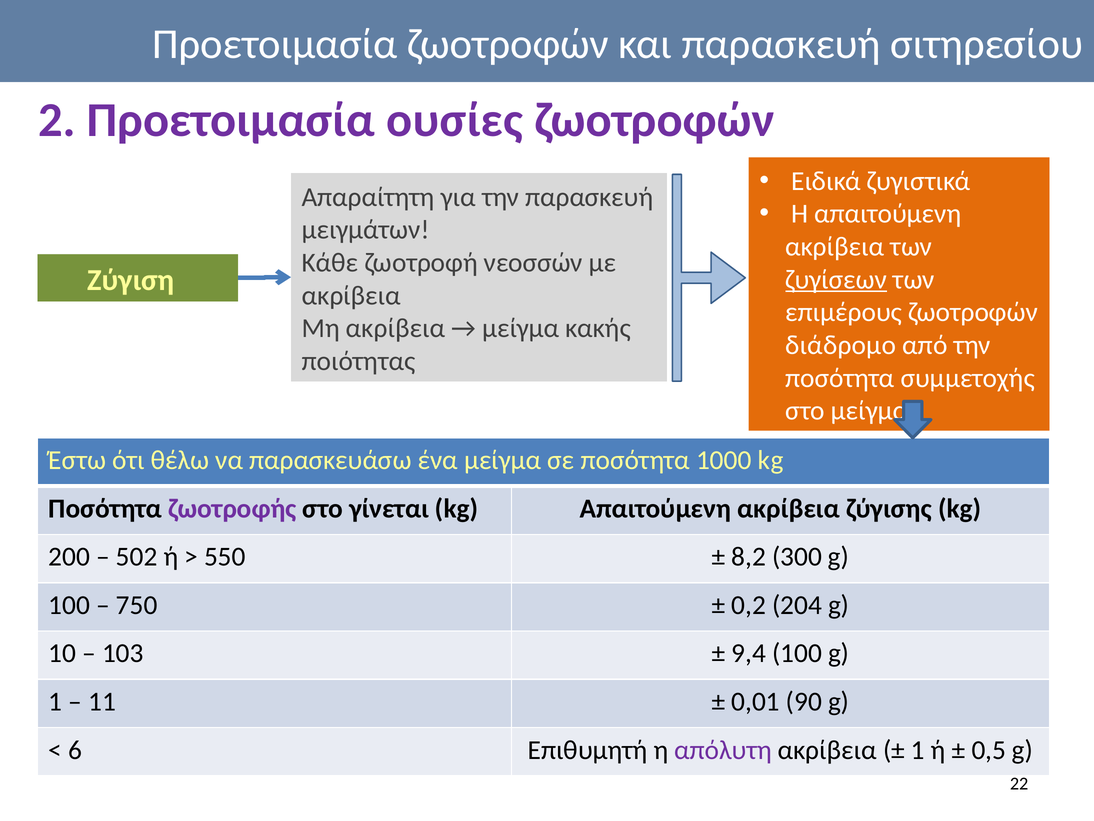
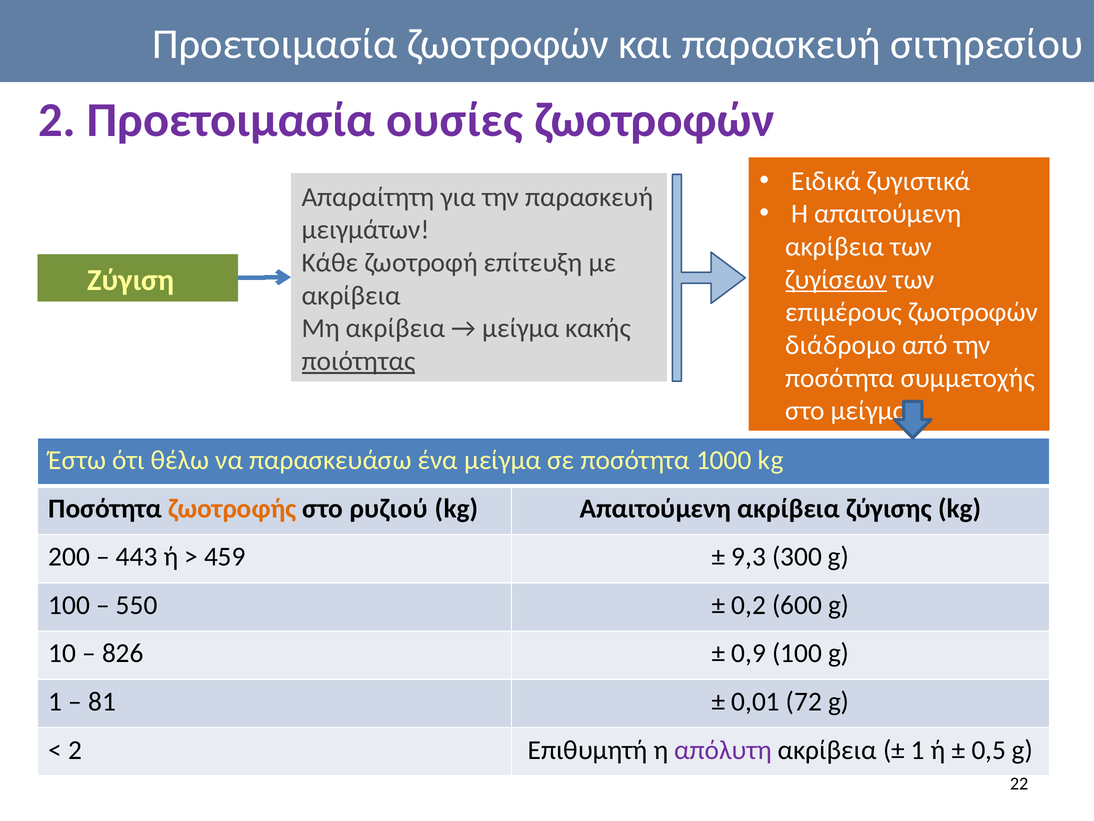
νεοσσών: νεοσσών -> επίτευξη
ποιότητας underline: none -> present
ζωοτροφής colour: purple -> orange
γίνεται: γίνεται -> ρυζιού
502: 502 -> 443
550: 550 -> 459
8,2: 8,2 -> 9,3
750: 750 -> 550
204: 204 -> 600
103: 103 -> 826
9,4: 9,4 -> 0,9
11: 11 -> 81
90: 90 -> 72
6 at (75, 750): 6 -> 2
